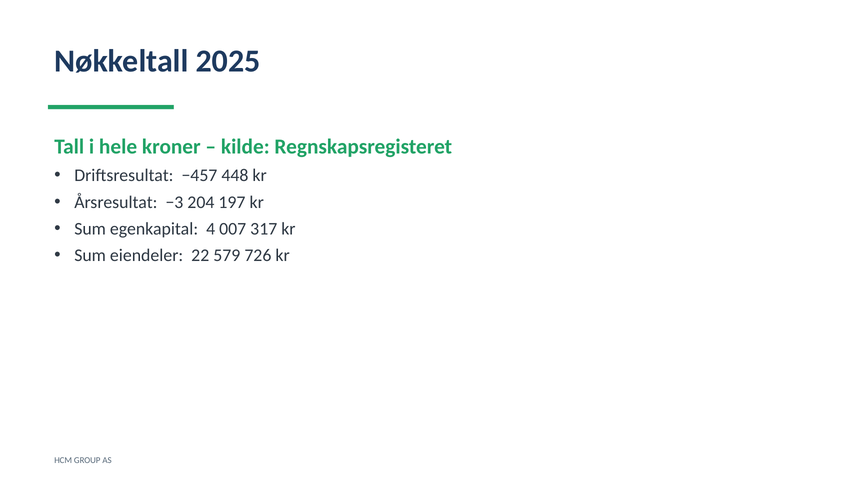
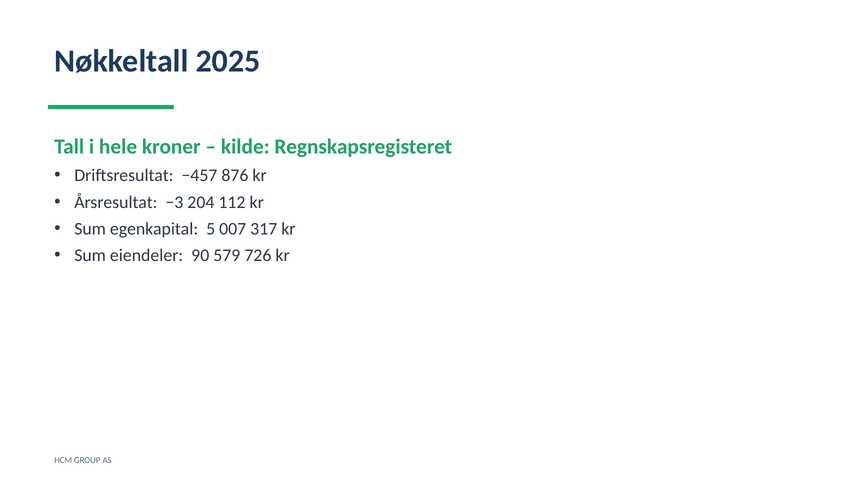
448: 448 -> 876
197: 197 -> 112
4: 4 -> 5
22: 22 -> 90
